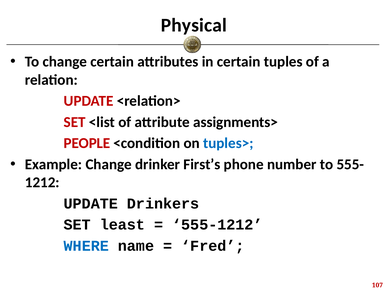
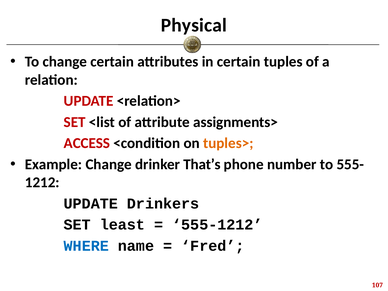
PEOPLE: PEOPLE -> ACCESS
tuples> colour: blue -> orange
First’s: First’s -> That’s
